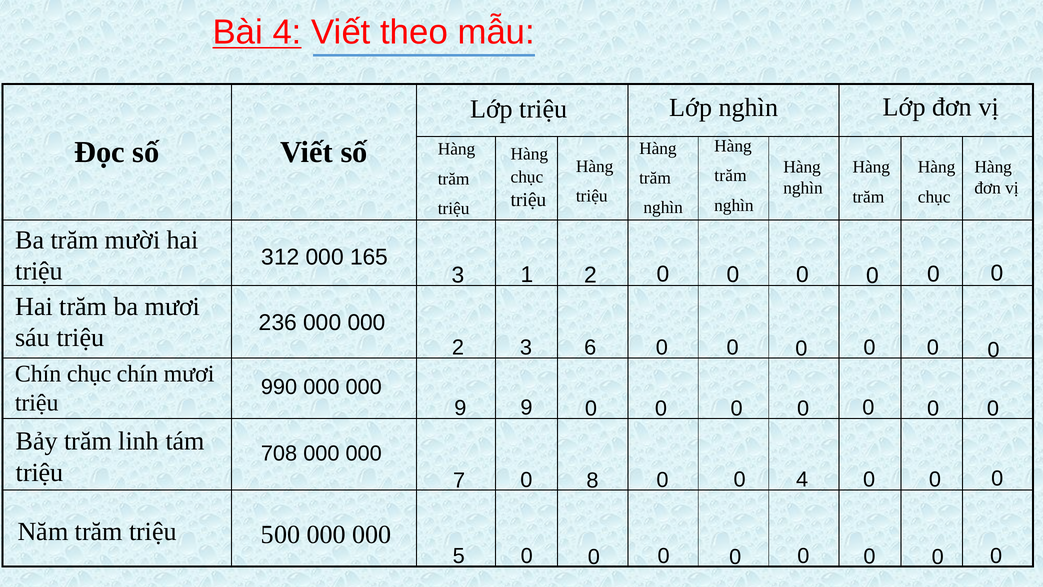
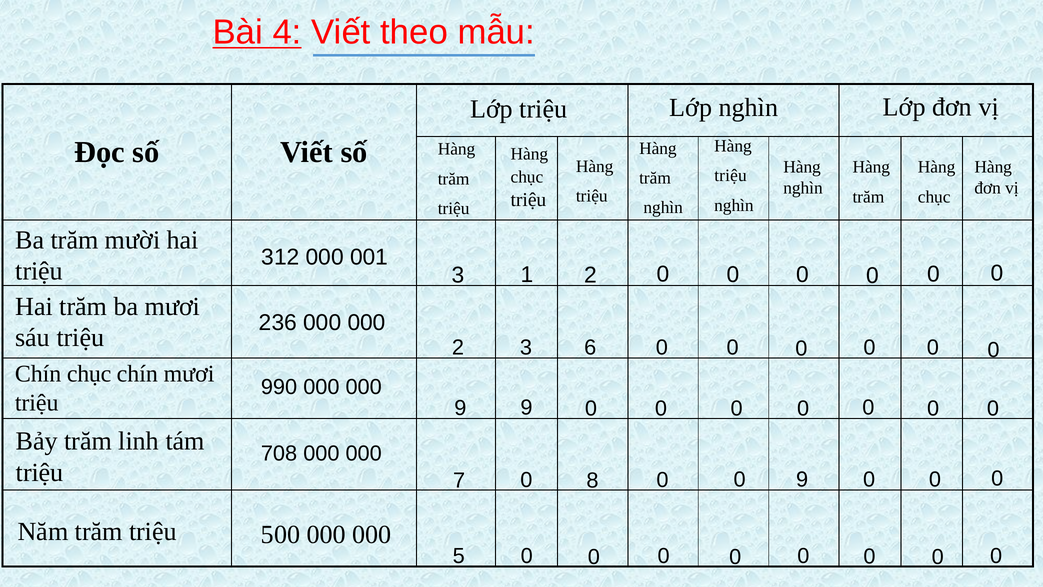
trăm at (731, 176): trăm -> triệu
165: 165 -> 001
4 at (802, 479): 4 -> 9
